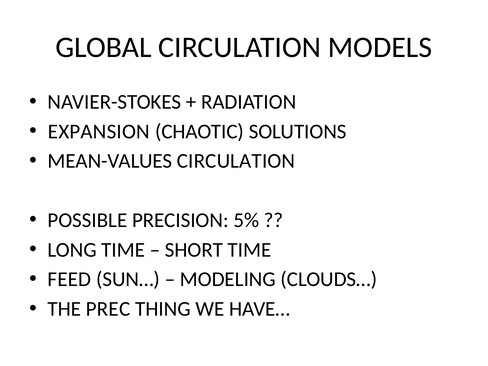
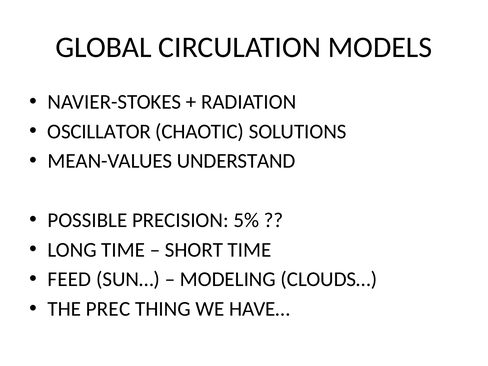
EXPANSION: EXPANSION -> OSCILLATOR
MEAN-VALUES CIRCULATION: CIRCULATION -> UNDERSTAND
